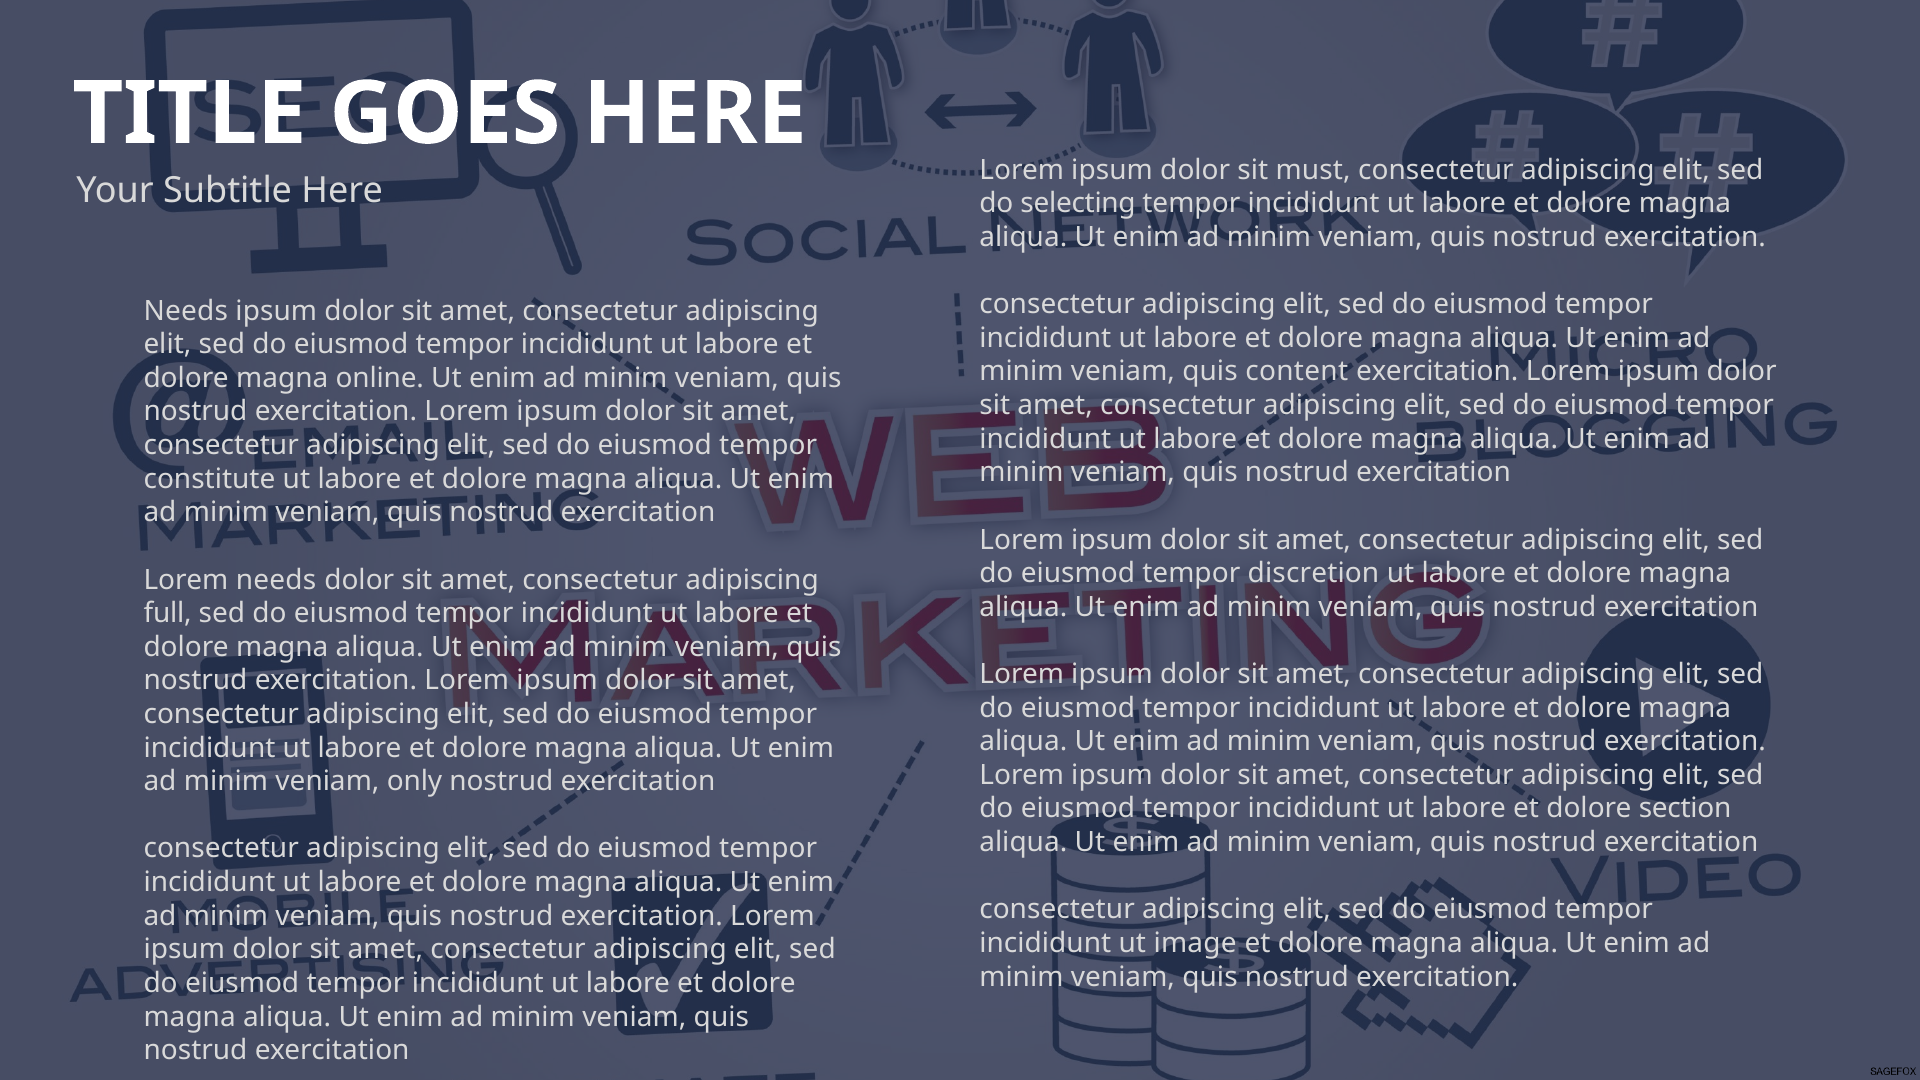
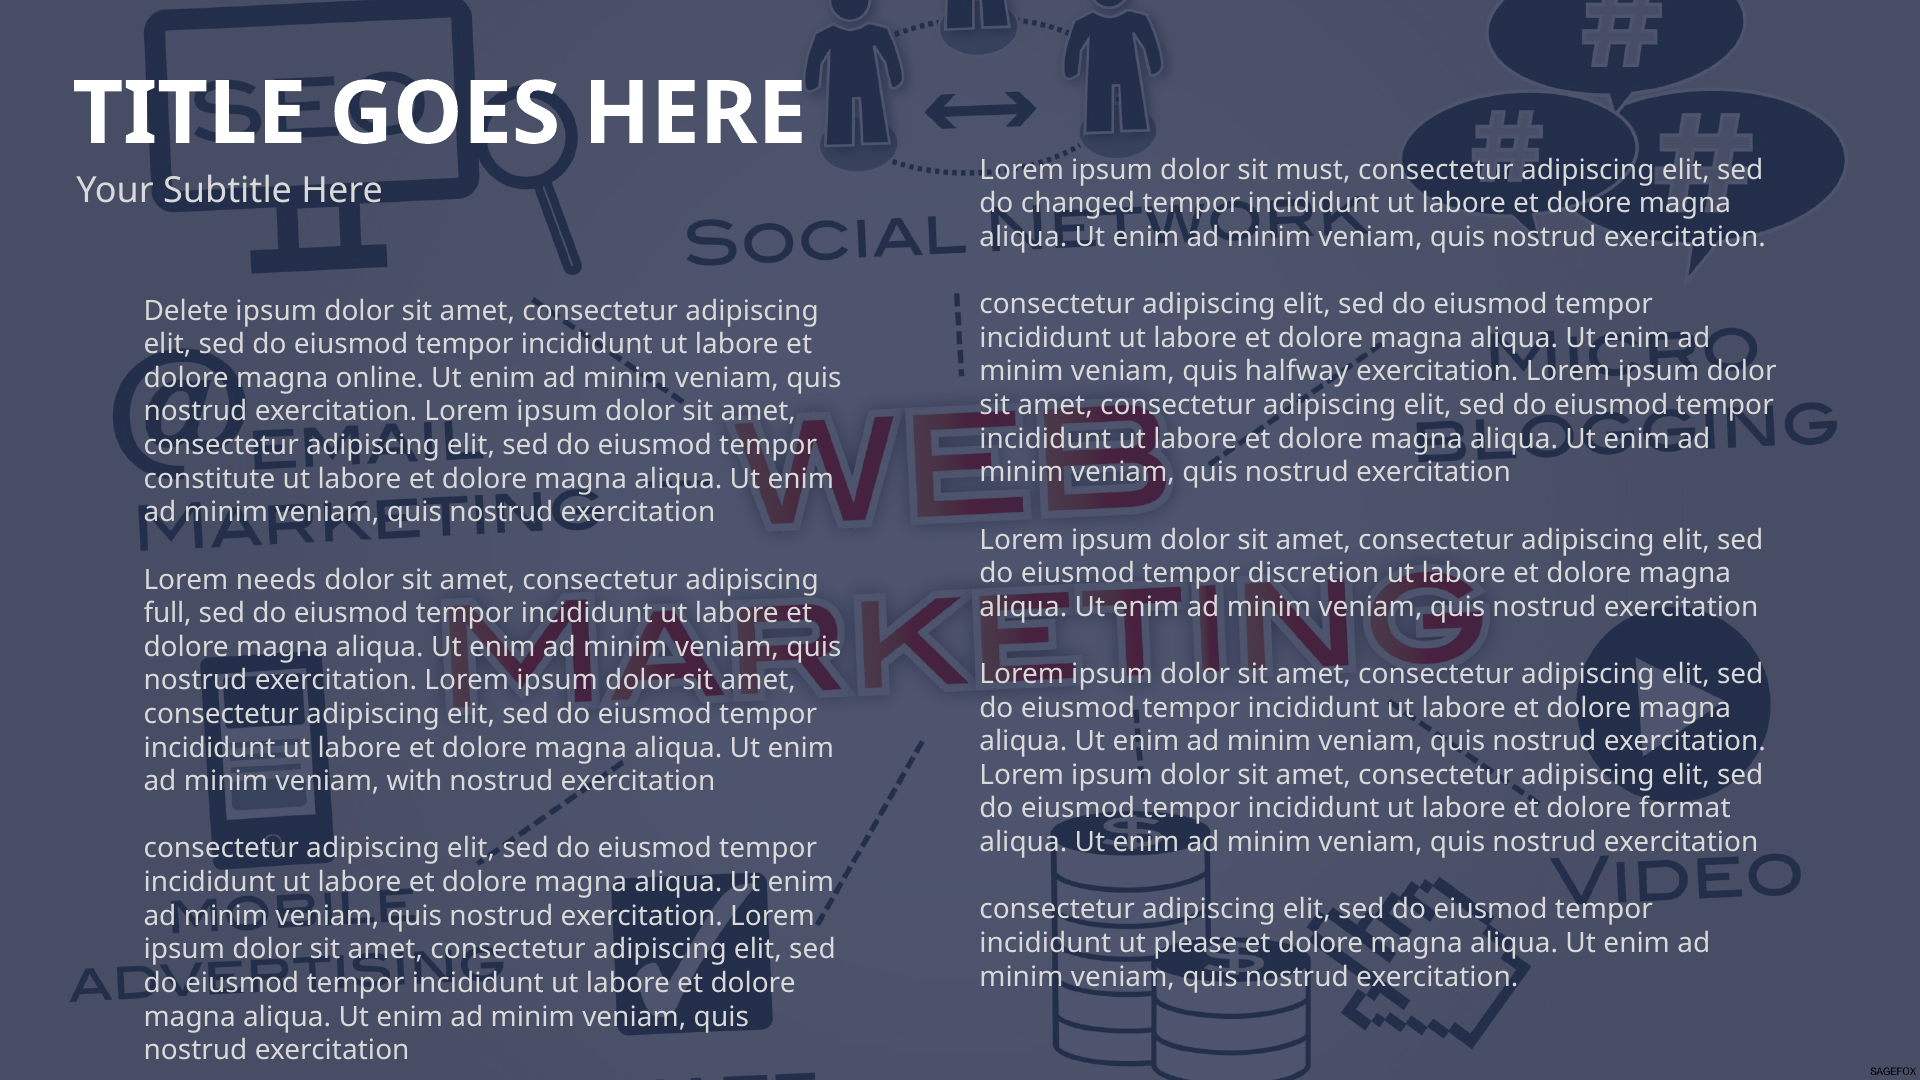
selecting: selecting -> changed
Needs at (186, 311): Needs -> Delete
content: content -> halfway
only: only -> with
section: section -> format
image: image -> please
